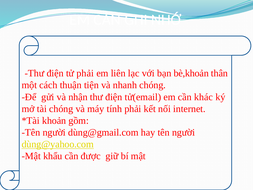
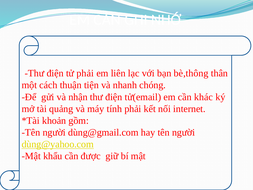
bè,khoản: bè,khoản -> bè,thông
tài chóng: chóng -> quảng
